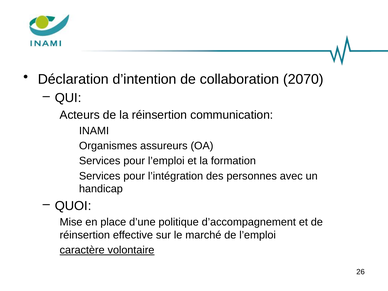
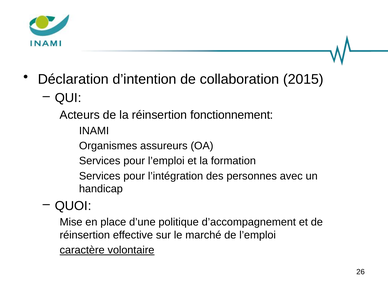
2070: 2070 -> 2015
communication: communication -> fonctionnement
